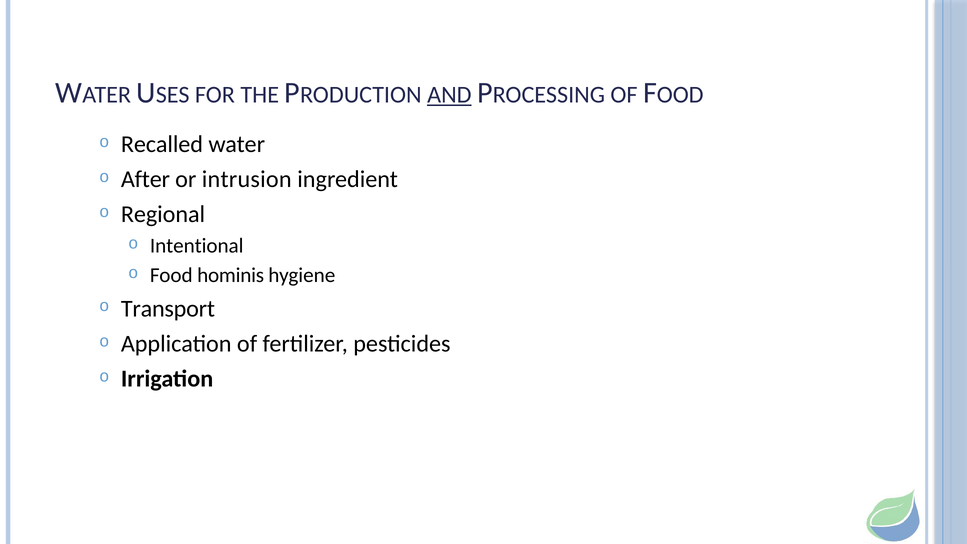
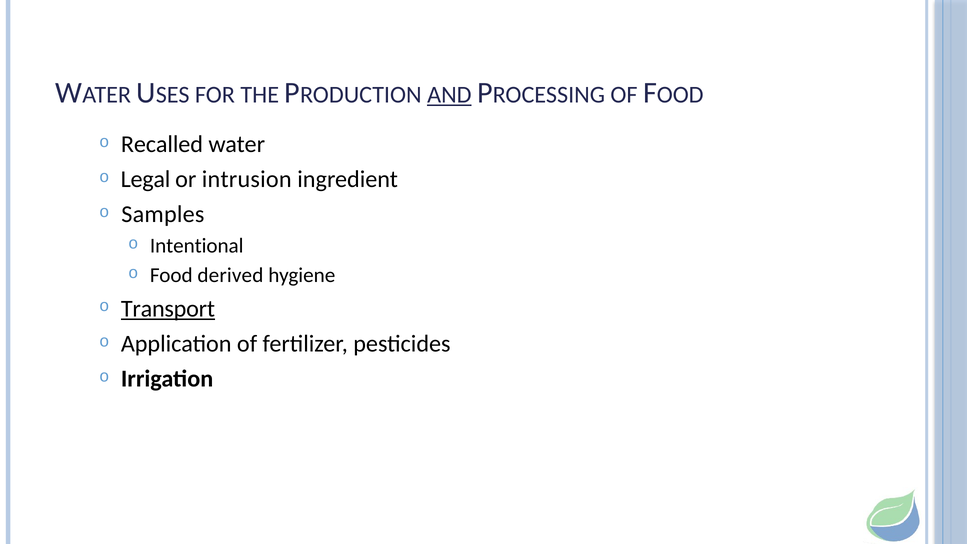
After: After -> Legal
Regional: Regional -> Samples
hominis: hominis -> derived
Transport underline: none -> present
